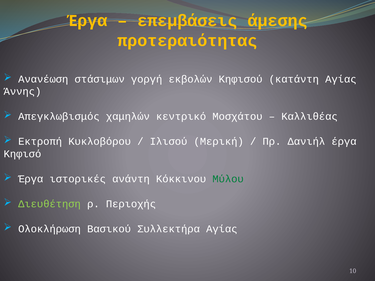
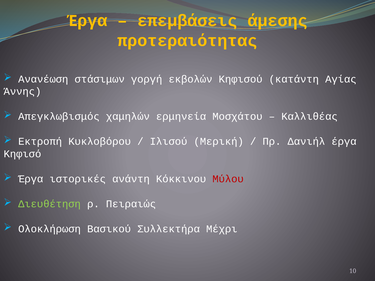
κεντρικό: κεντρικό -> ερμηνεία
Μύλου colour: green -> red
Περιοχής: Περιοχής -> Πειραιώς
Συλλεκτήρα Αγίας: Αγίας -> Μέχρι
